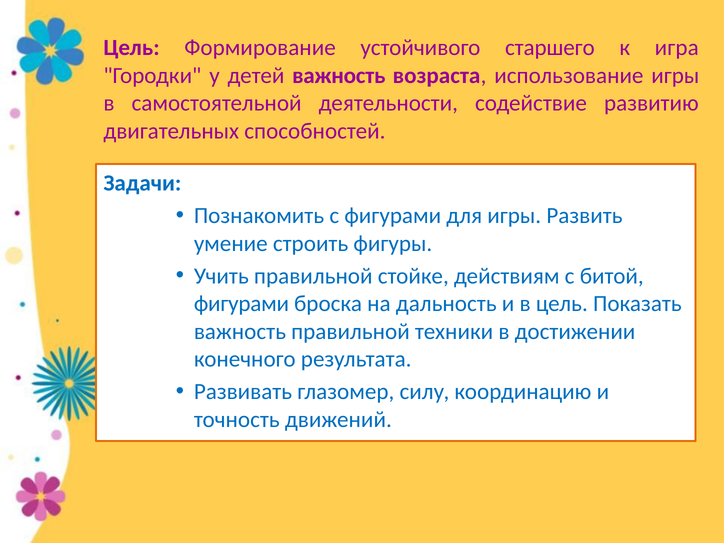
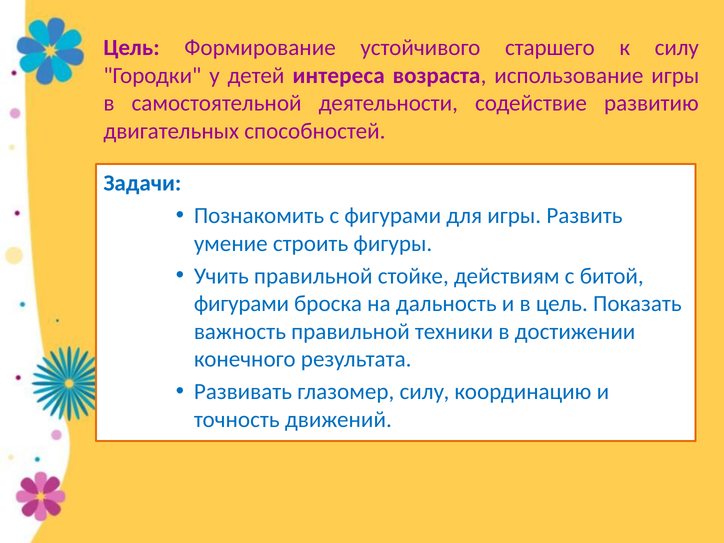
к игра: игра -> силу
детей важность: важность -> интереса
